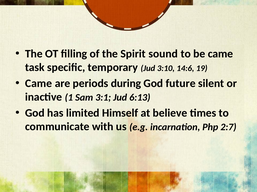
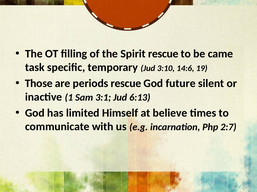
Spirit sound: sound -> rescue
Came at (39, 84): Came -> Those
periods during: during -> rescue
